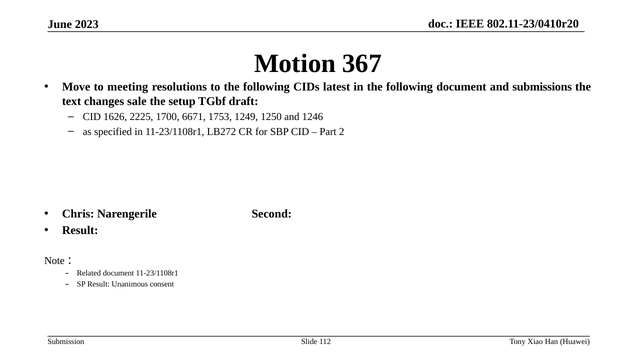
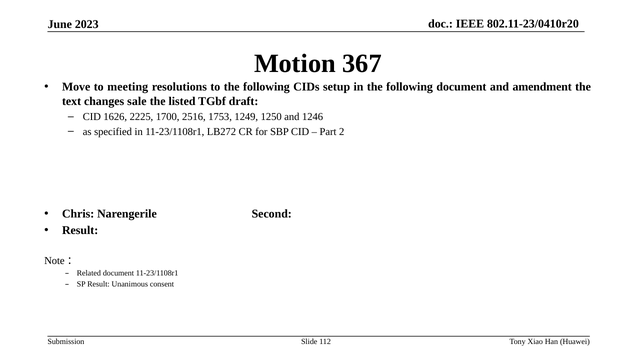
latest: latest -> setup
submissions: submissions -> amendment
setup: setup -> listed
6671: 6671 -> 2516
